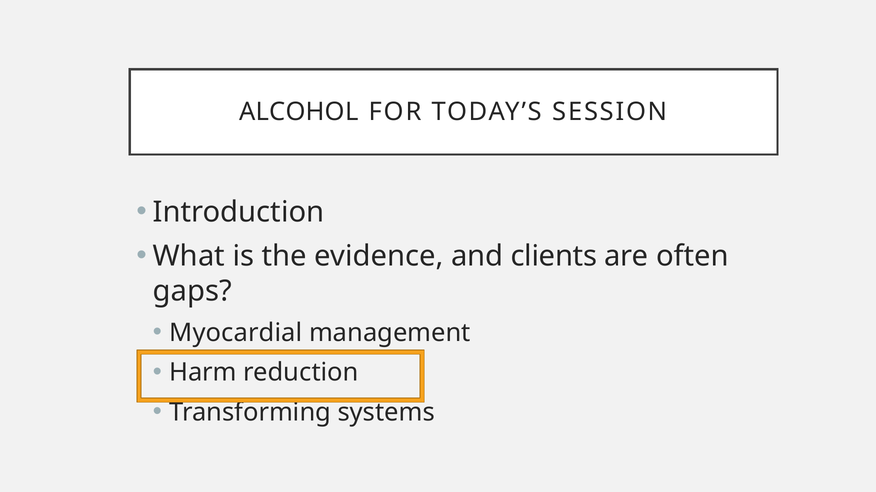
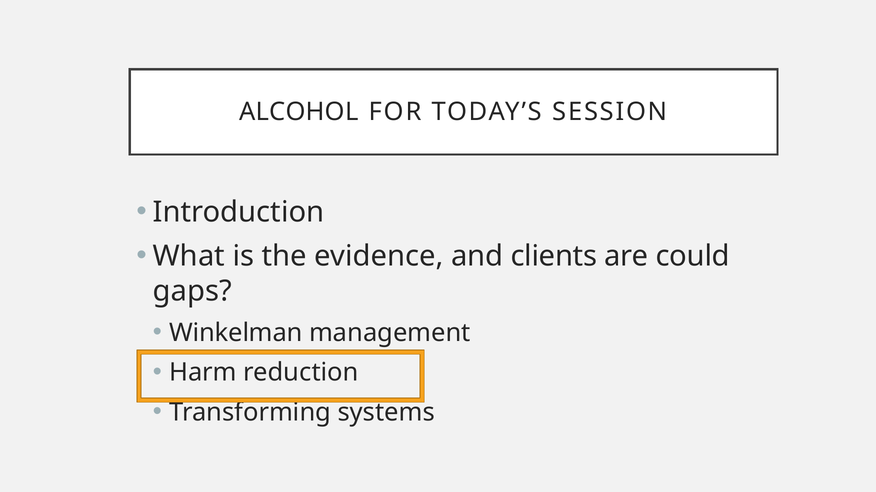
often: often -> could
Myocardial: Myocardial -> Winkelman
